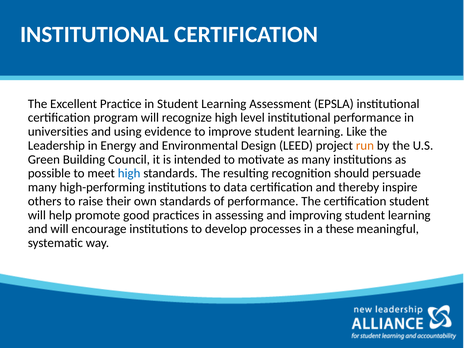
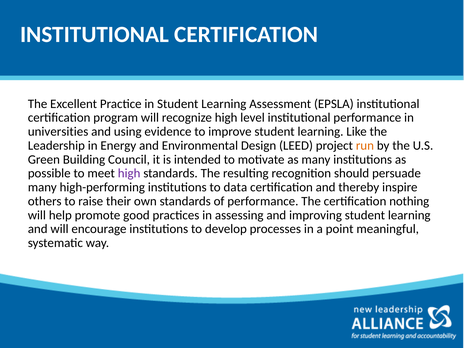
high at (129, 173) colour: blue -> purple
certification student: student -> nothing
these: these -> point
